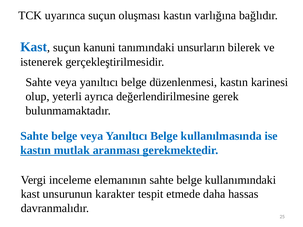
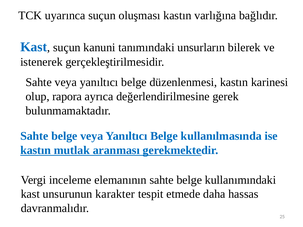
yeterli: yeterli -> rapora
